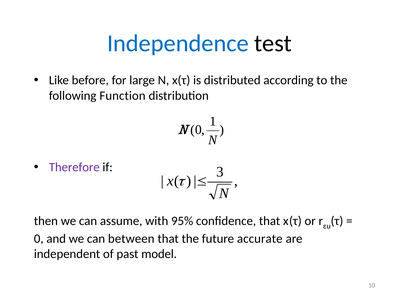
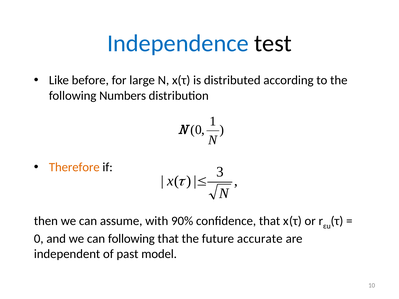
Function: Function -> Numbers
Therefore colour: purple -> orange
95%: 95% -> 90%
can between: between -> following
